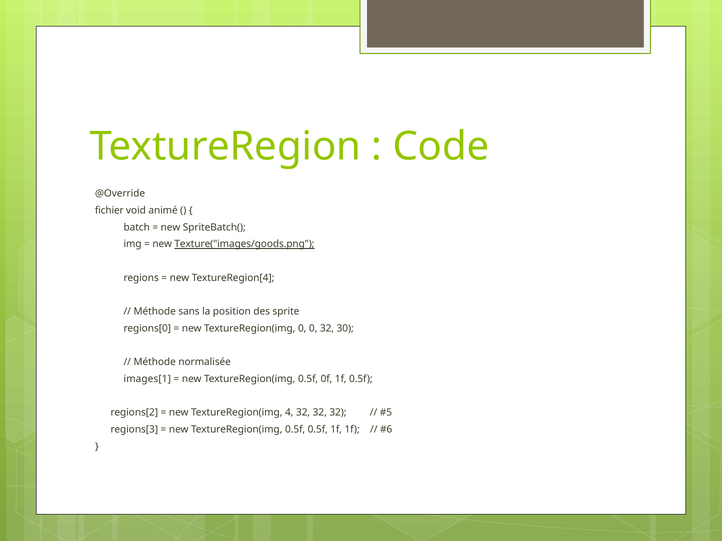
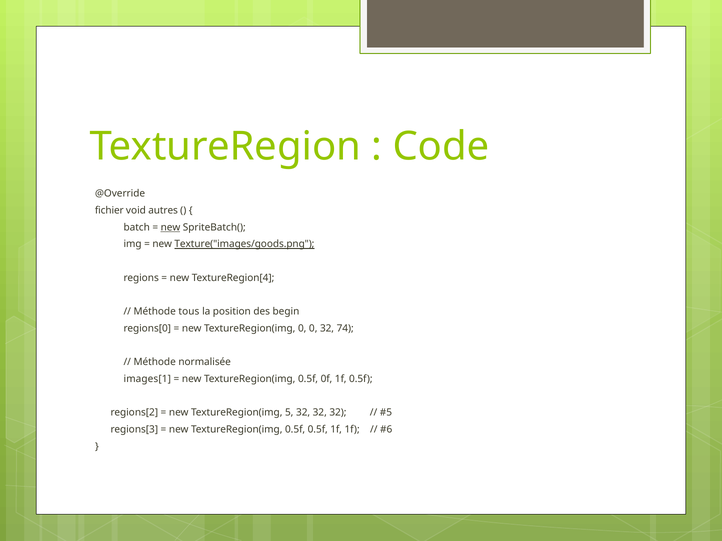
animé: animé -> autres
new at (171, 228) underline: none -> present
sans: sans -> tous
sprite: sprite -> begin
30: 30 -> 74
4: 4 -> 5
